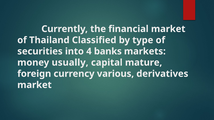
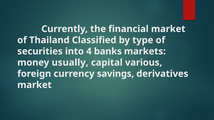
mature: mature -> various
various: various -> savings
